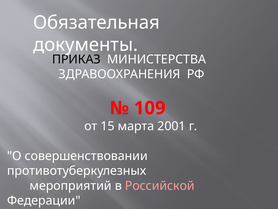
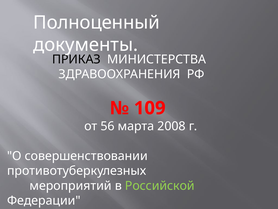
Обязательная: Обязательная -> Полноценный
15: 15 -> 56
2001: 2001 -> 2008
Российской colour: pink -> light green
